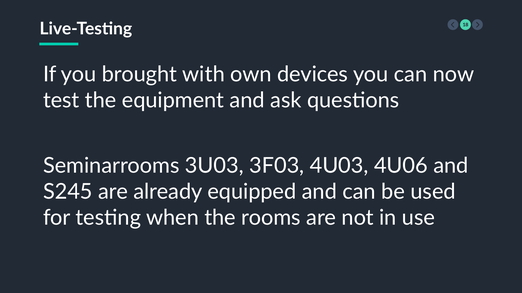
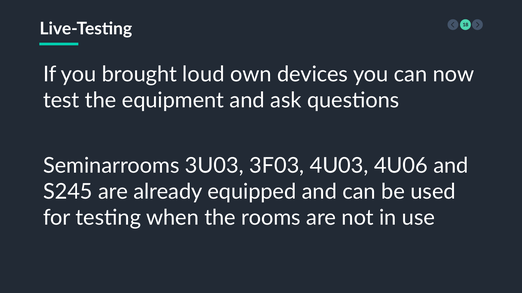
with: with -> loud
